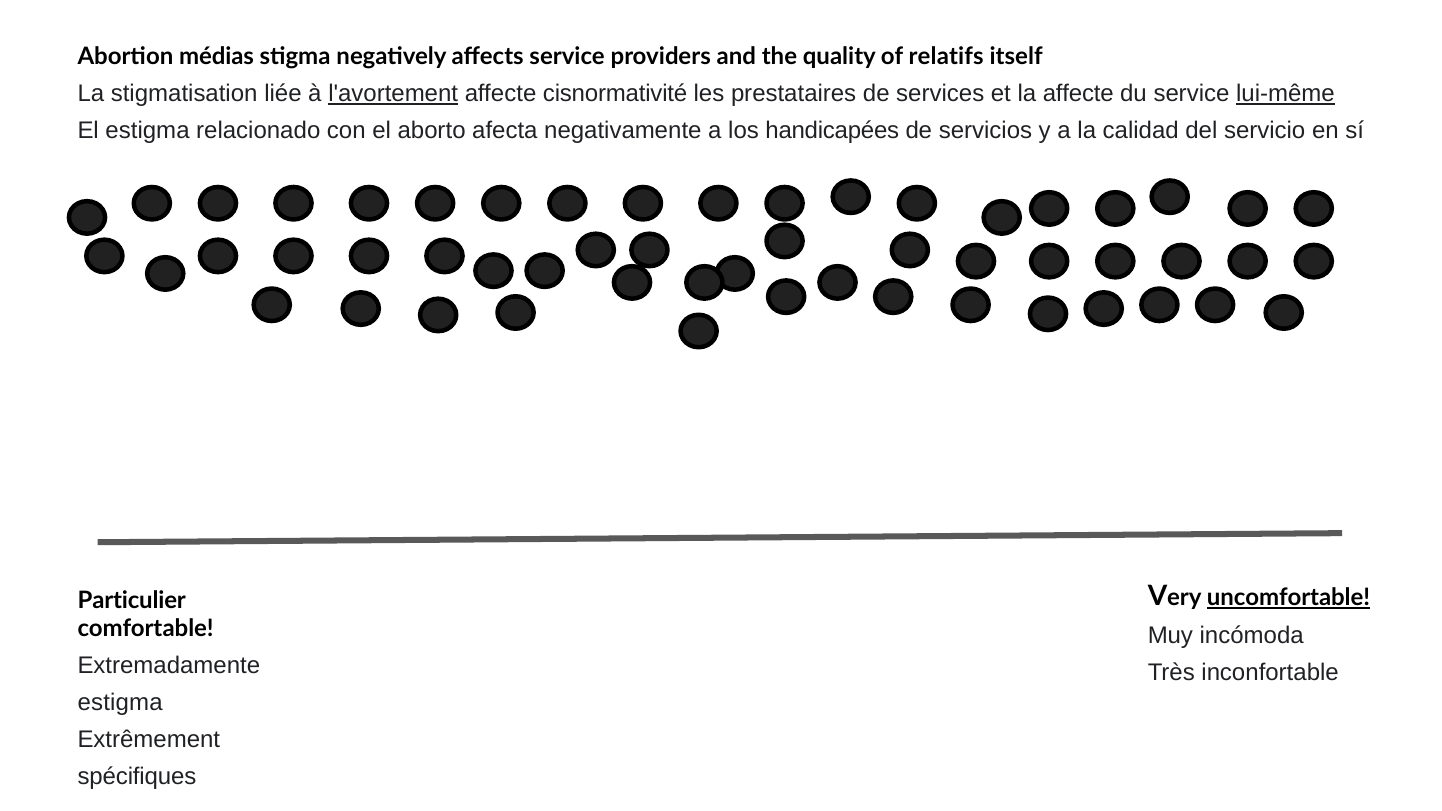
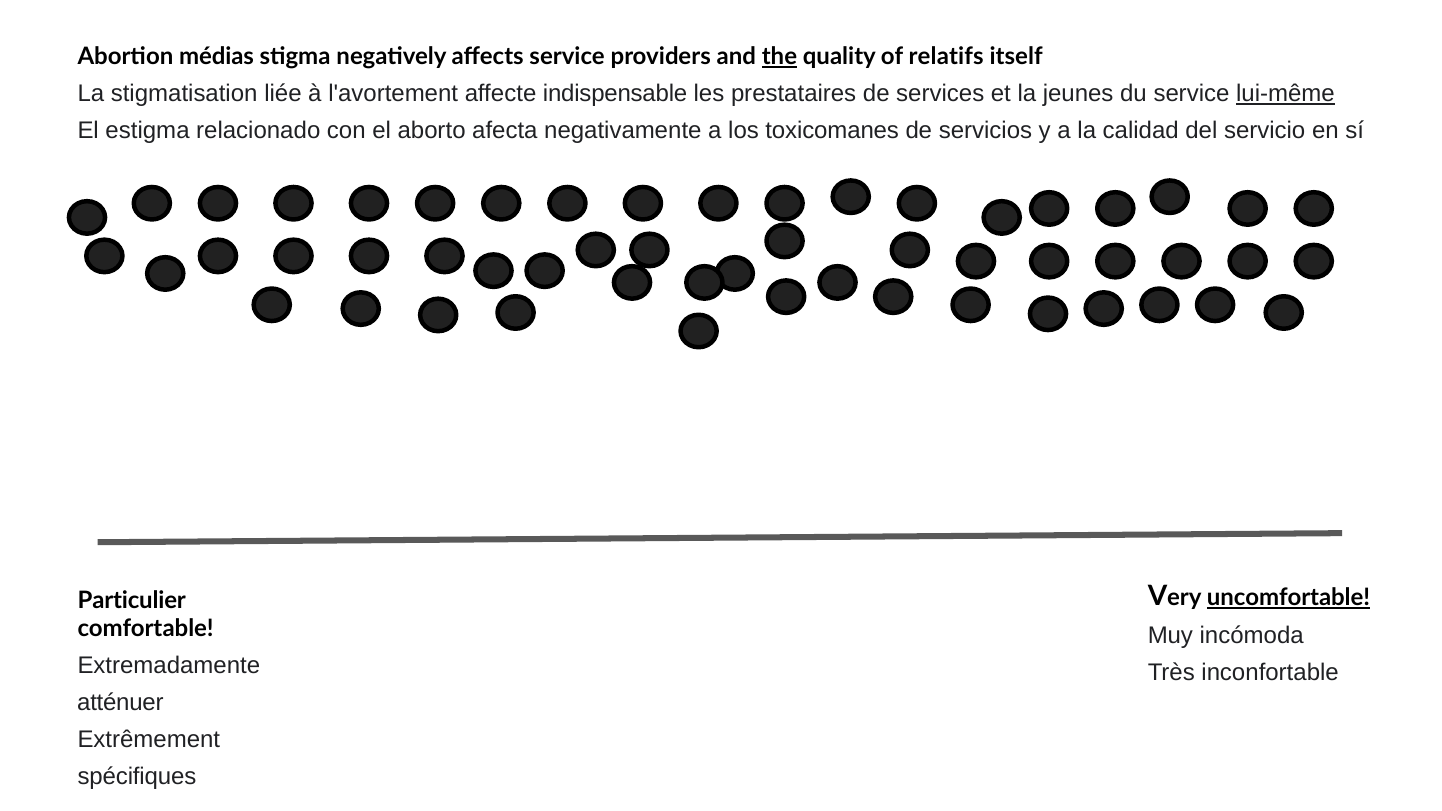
the underline: none -> present
l'avortement underline: present -> none
cisnormativité: cisnormativité -> indispensable
la affecte: affecte -> jeunes
handicapées: handicapées -> toxicomanes
estigma at (120, 703): estigma -> atténuer
